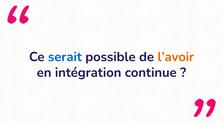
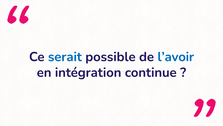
l’avoir colour: orange -> blue
